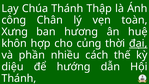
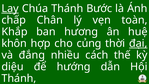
Lạy underline: none -> present
Thập: Thập -> Bước
công: công -> chấp
Xưng: Xưng -> Khắp
phần: phần -> đắng
